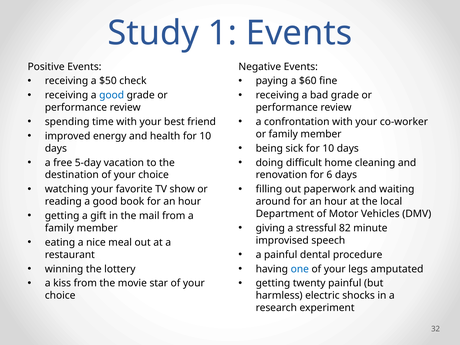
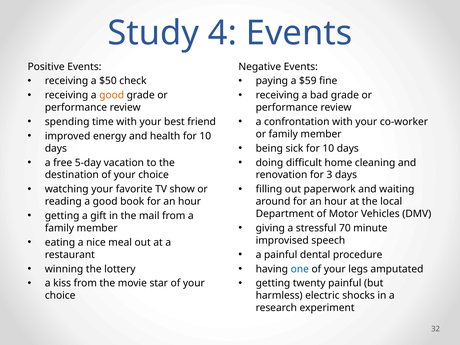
1: 1 -> 4
$60: $60 -> $59
good at (112, 95) colour: blue -> orange
6: 6 -> 3
82: 82 -> 70
